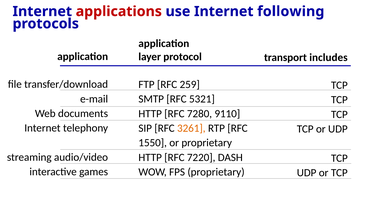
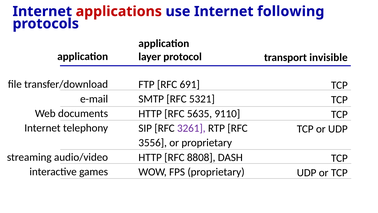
includes: includes -> invisible
259: 259 -> 691
7280: 7280 -> 5635
3261 colour: orange -> purple
1550: 1550 -> 3556
7220: 7220 -> 8808
